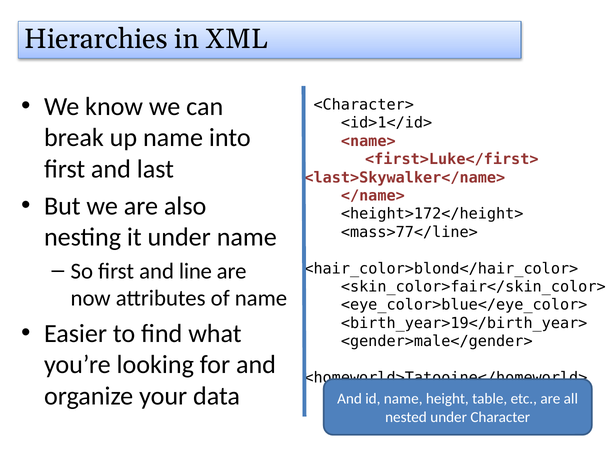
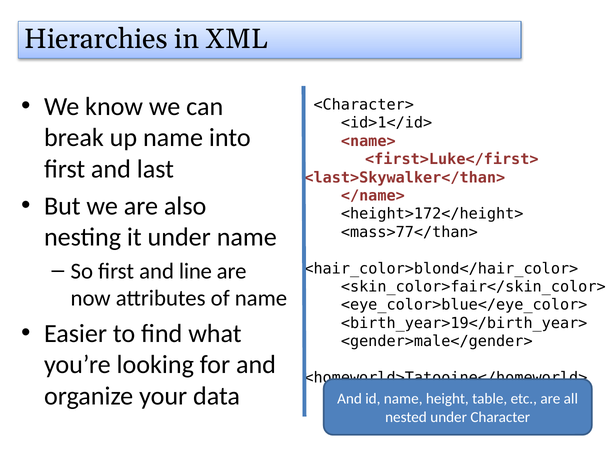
<last>Skywalker</name>: <last>Skywalker</name> -> <last>Skywalker</than>
<mass>77</line>: <mass>77</line> -> <mass>77</than>
